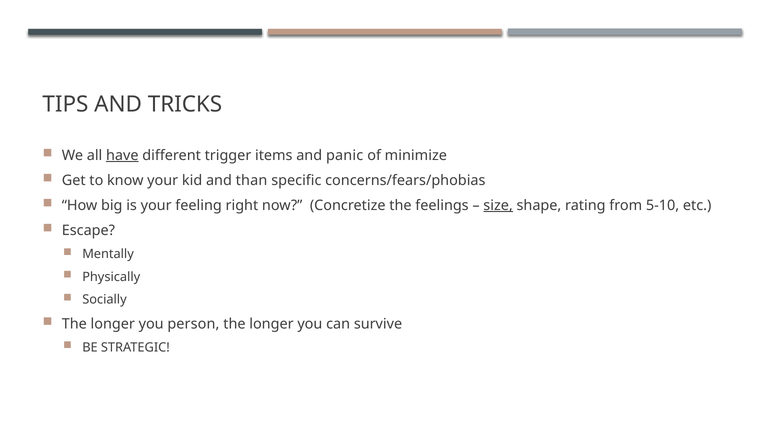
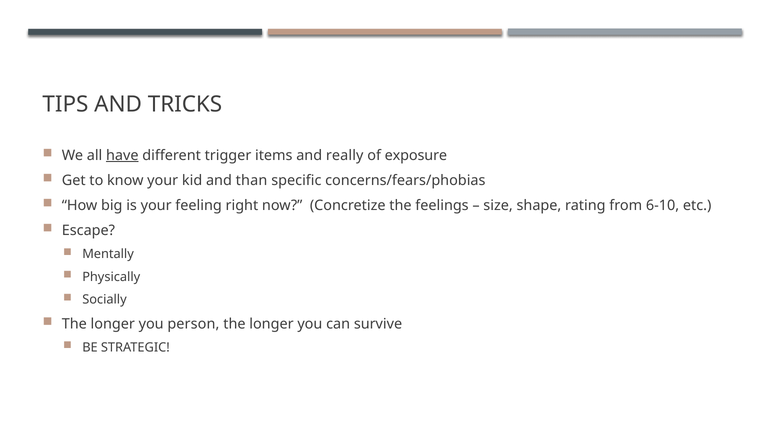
panic: panic -> really
minimize: minimize -> exposure
size underline: present -> none
5-10: 5-10 -> 6-10
